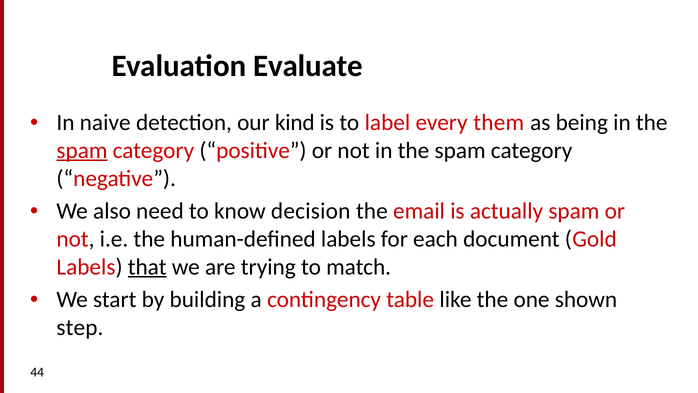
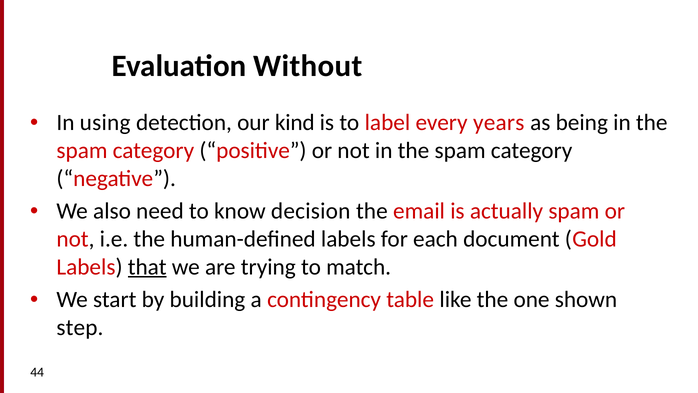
Evaluate: Evaluate -> Without
naive: naive -> using
them: them -> years
spam at (82, 150) underline: present -> none
